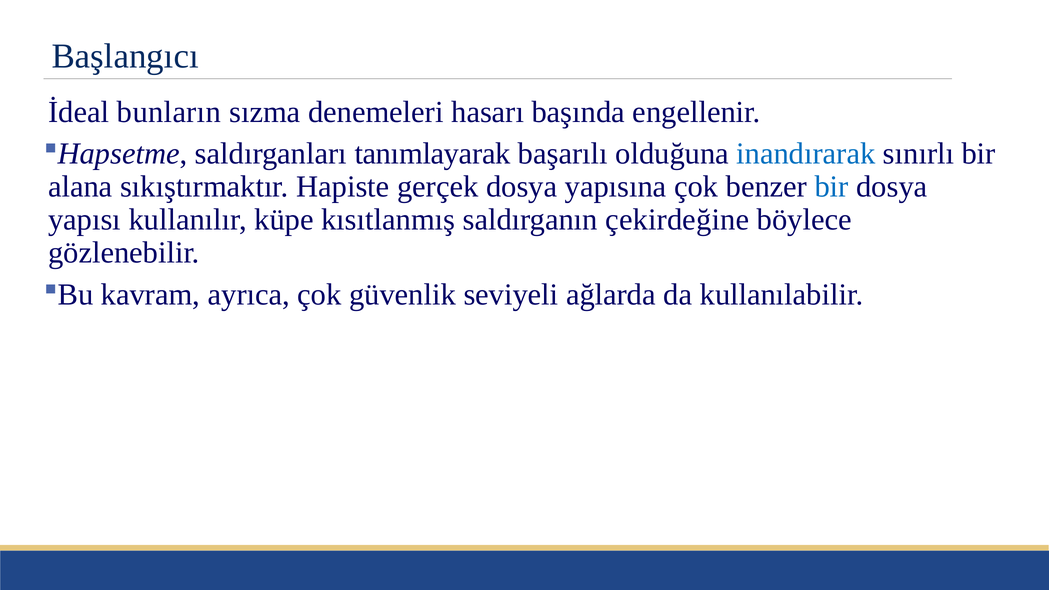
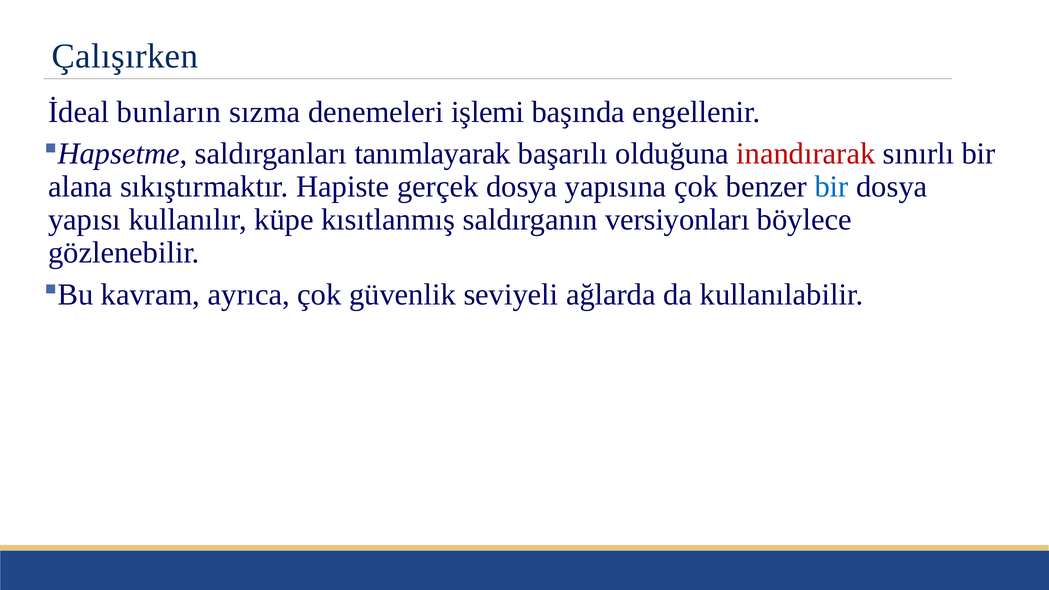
Başlangıcı: Başlangıcı -> Çalışırken
hasarı: hasarı -> işlemi
inandırarak colour: blue -> red
çekirdeğine: çekirdeğine -> versiyonları
